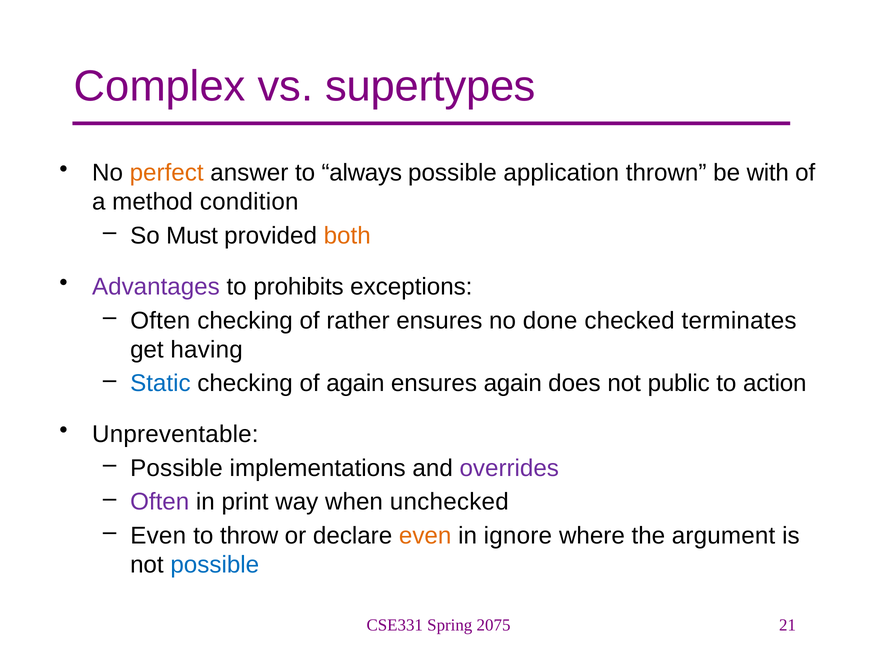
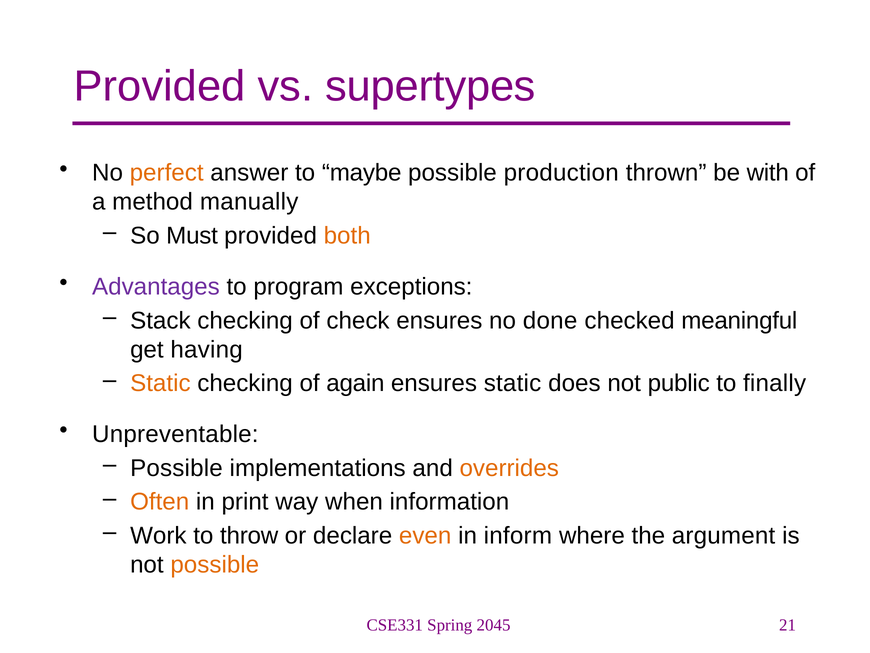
Complex at (160, 86): Complex -> Provided
always: always -> maybe
application: application -> production
condition: condition -> manually
prohibits: prohibits -> program
Often at (160, 320): Often -> Stack
rather: rather -> check
terminates: terminates -> meaningful
Static at (160, 383) colour: blue -> orange
ensures again: again -> static
action: action -> finally
overrides colour: purple -> orange
Often at (160, 502) colour: purple -> orange
unchecked: unchecked -> information
Even at (158, 535): Even -> Work
ignore: ignore -> inform
possible at (215, 564) colour: blue -> orange
2075: 2075 -> 2045
